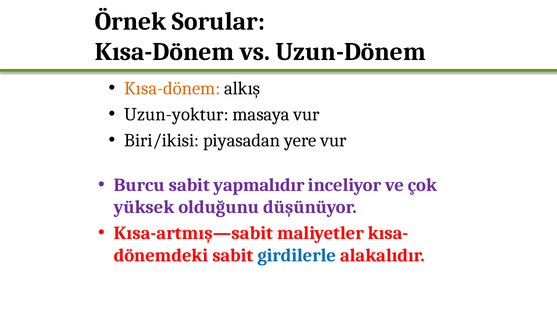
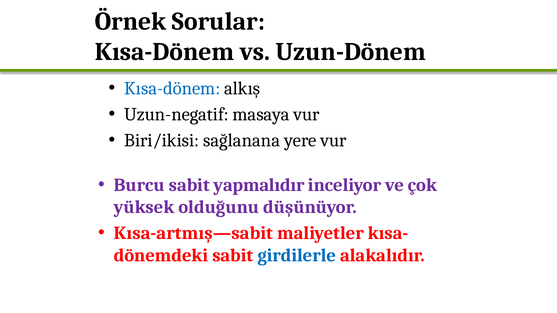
Kısa-dönem at (172, 88) colour: orange -> blue
Uzun-yoktur: Uzun-yoktur -> Uzun-negatif
piyasadan: piyasadan -> sağlanana
